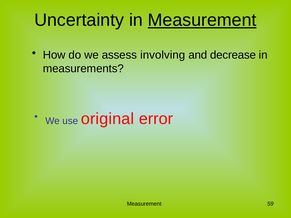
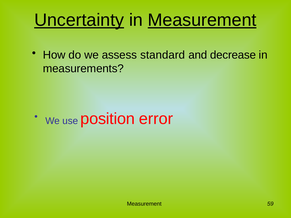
Uncertainty underline: none -> present
involving: involving -> standard
original: original -> position
